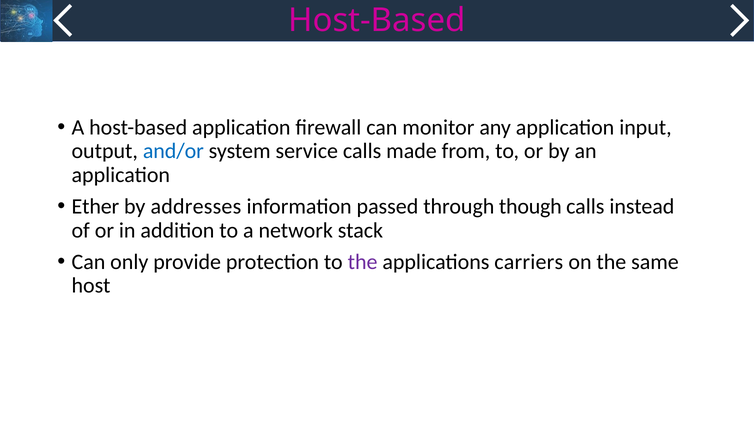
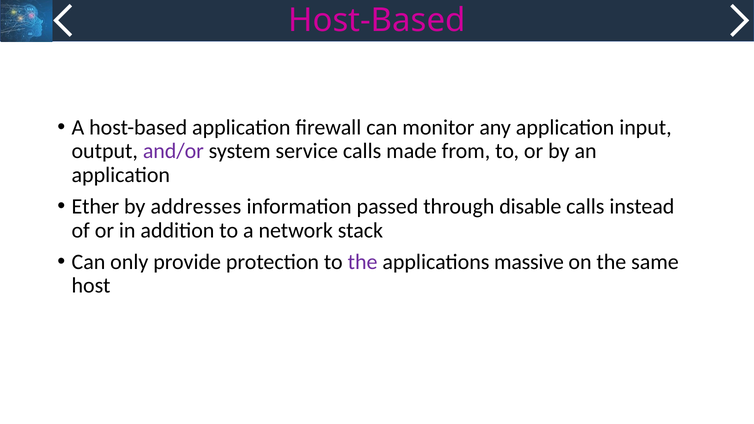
and/or colour: blue -> purple
though: though -> disable
carriers: carriers -> massive
